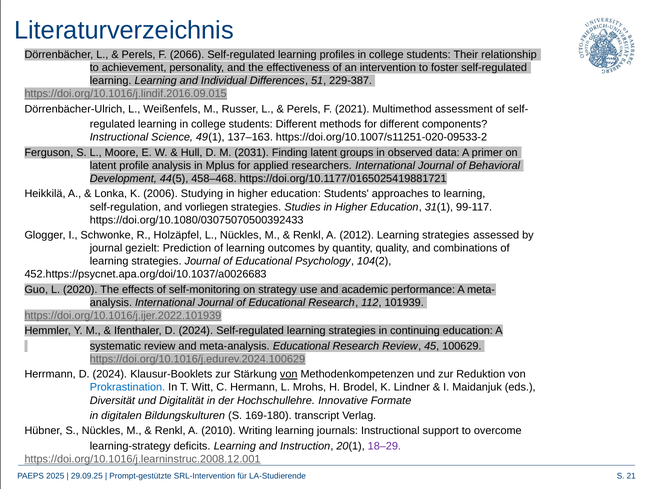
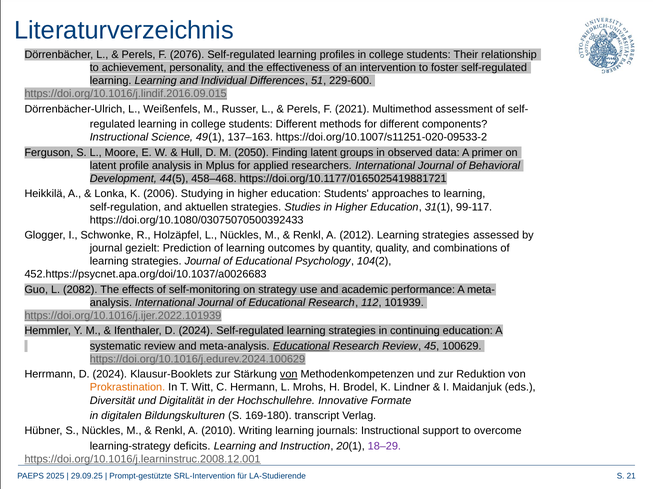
2066: 2066 -> 2076
229-387: 229-387 -> 229-600
2031: 2031 -> 2050
vorliegen: vorliegen -> aktuellen
2020: 2020 -> 2082
Educational at (301, 347) underline: none -> present
Prokrastination colour: blue -> orange
